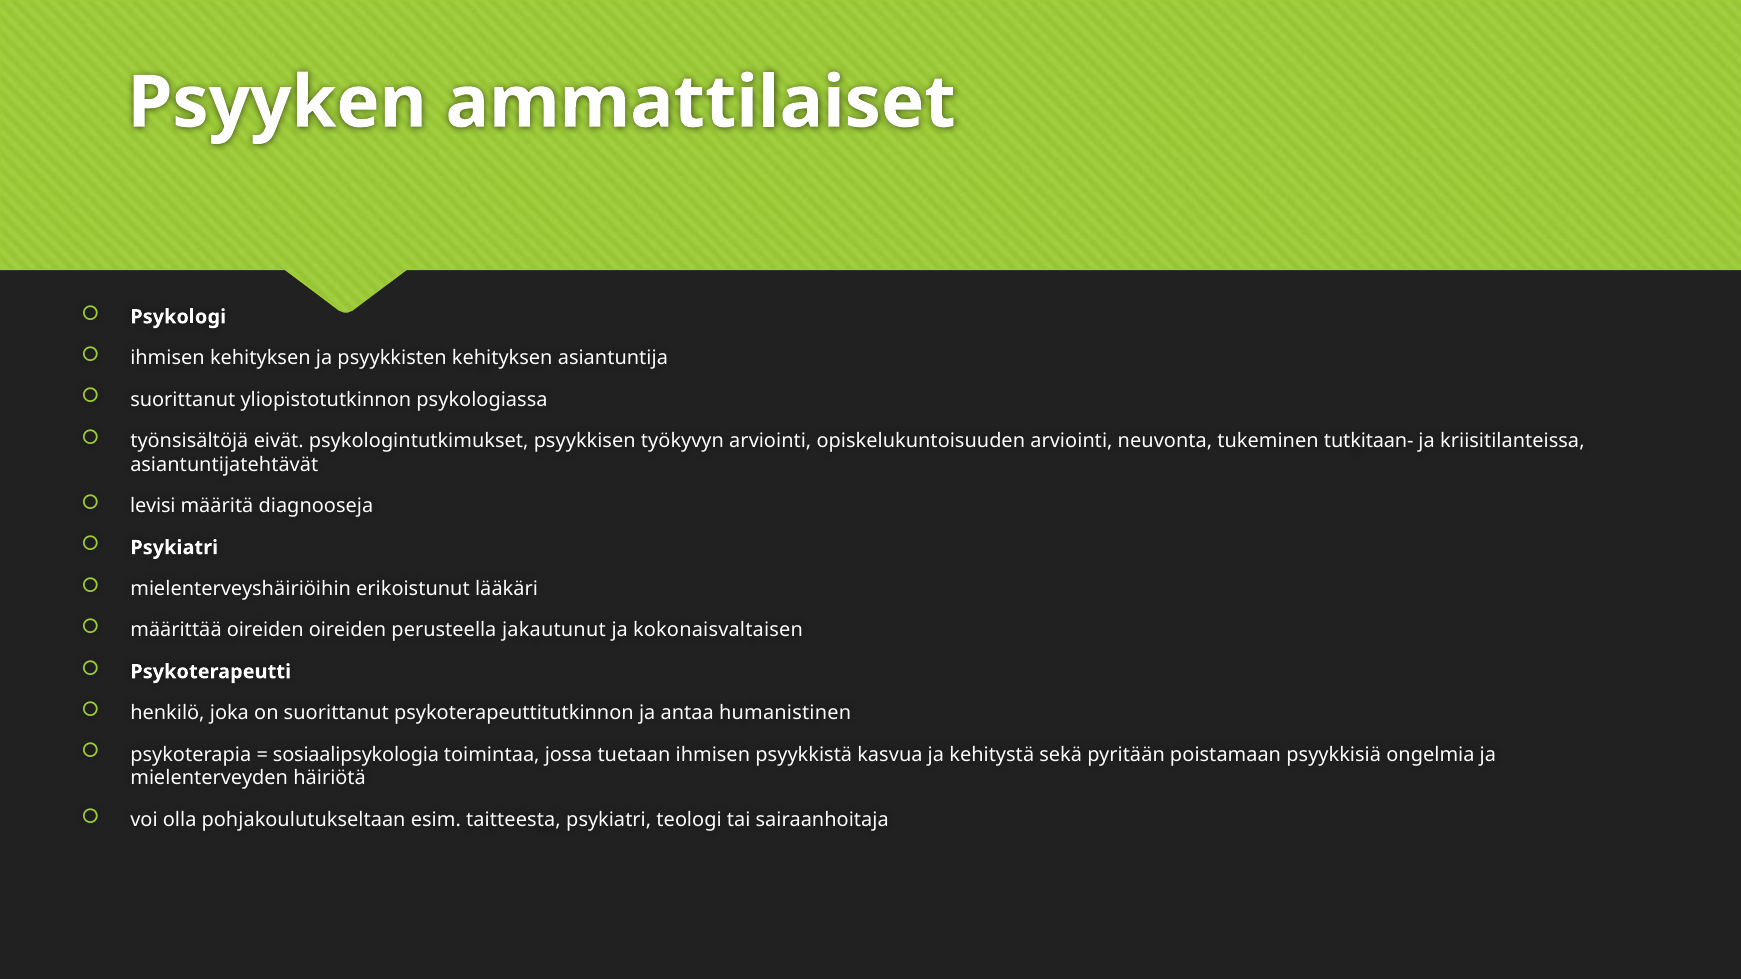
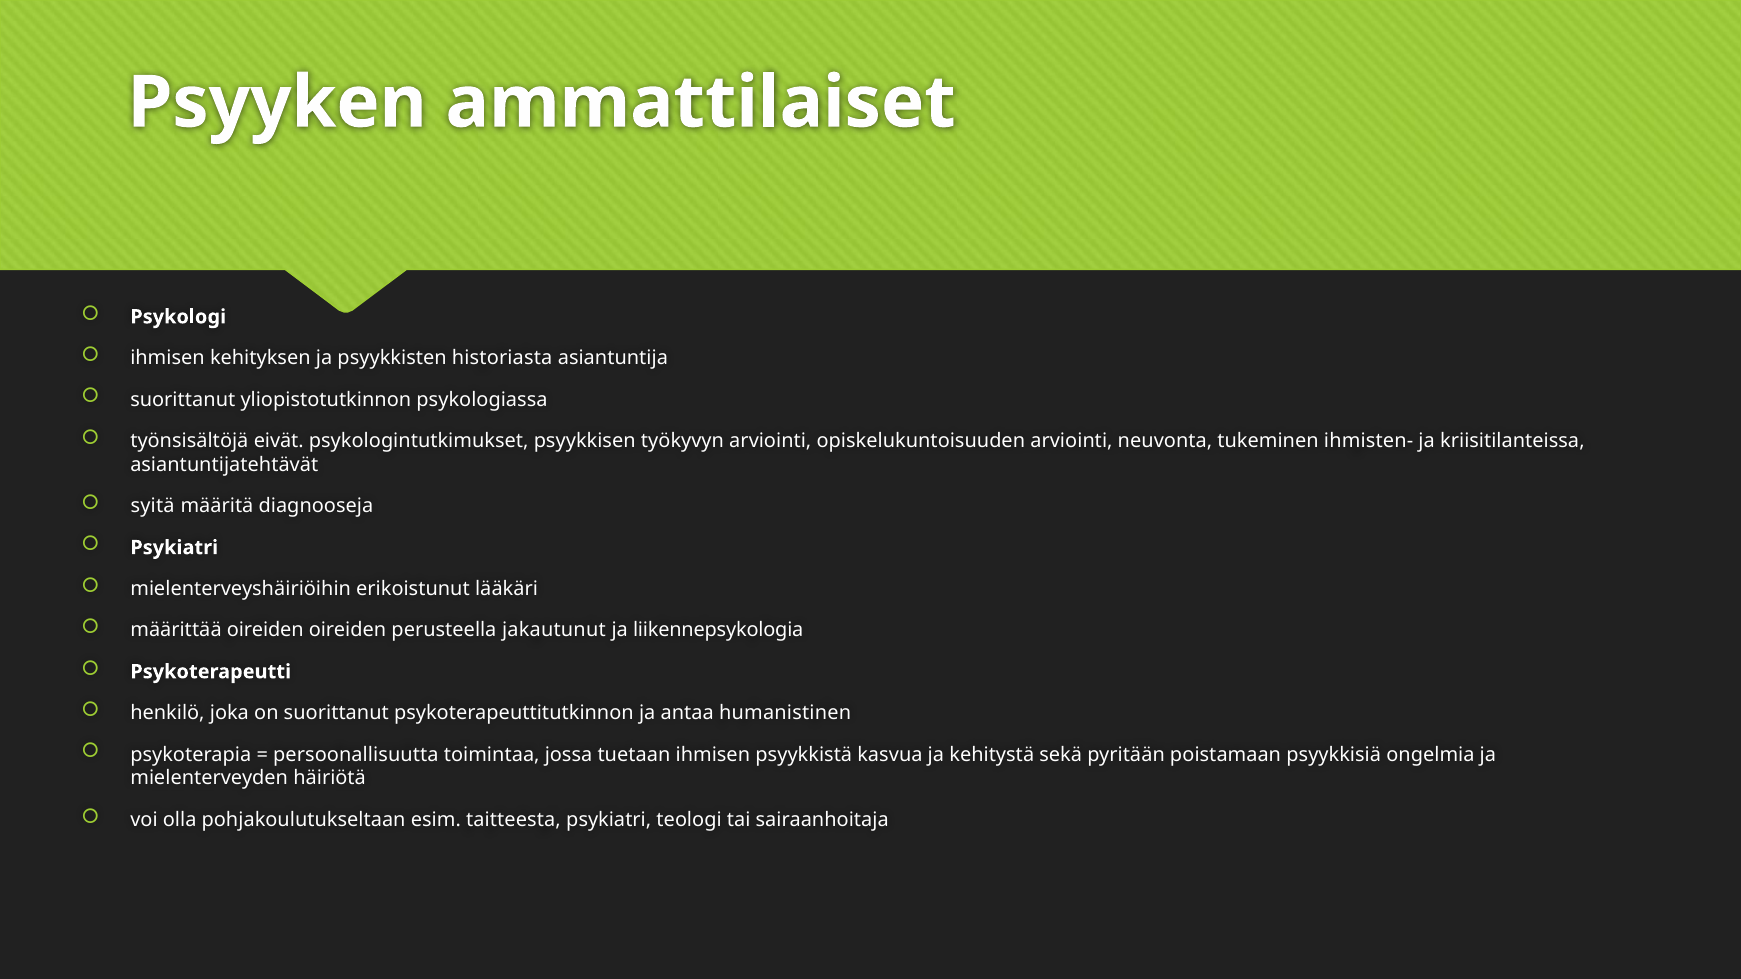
psyykkisten kehityksen: kehityksen -> historiasta
tutkitaan-: tutkitaan- -> ihmisten-
levisi: levisi -> syitä
kokonaisvaltaisen: kokonaisvaltaisen -> liikennepsykologia
sosiaalipsykologia: sosiaalipsykologia -> persoonallisuutta
